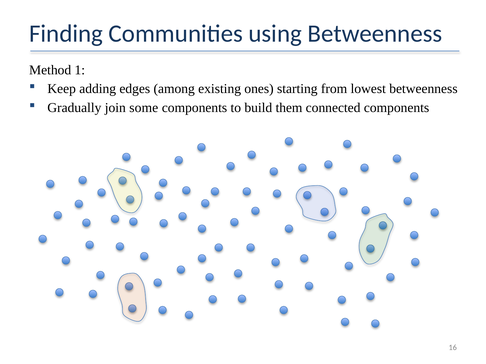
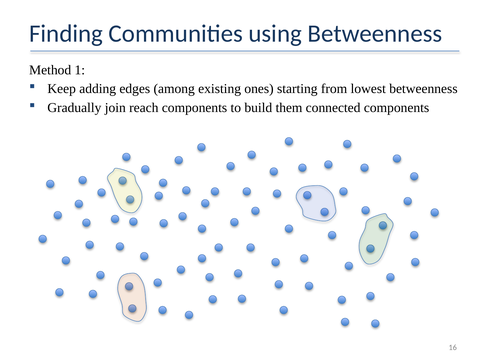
some: some -> reach
